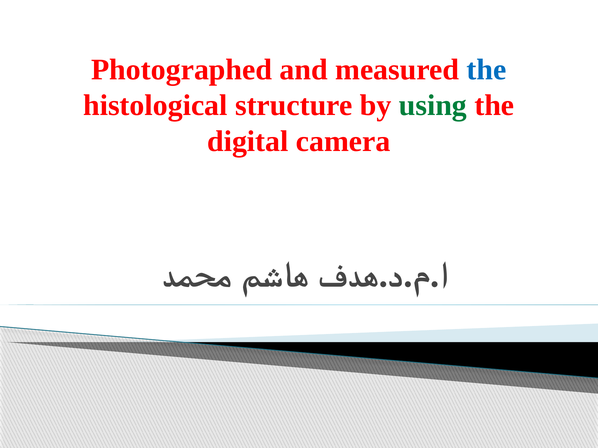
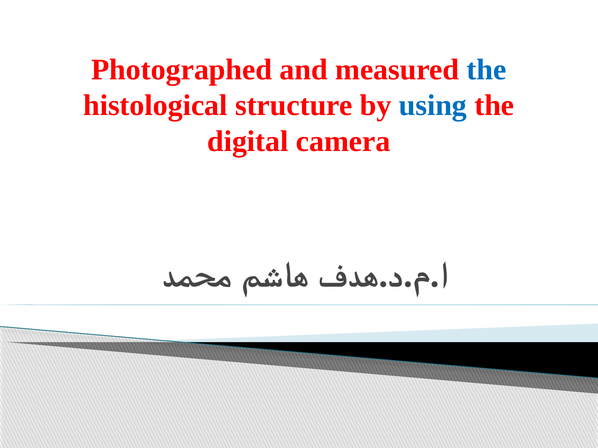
using colour: green -> blue
